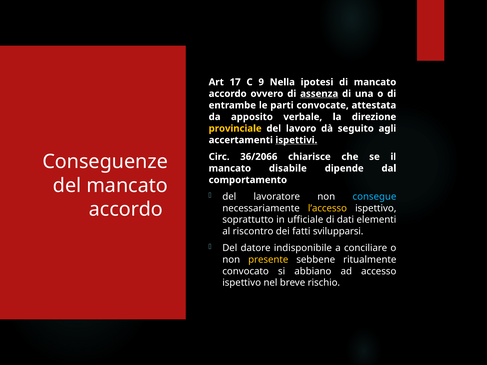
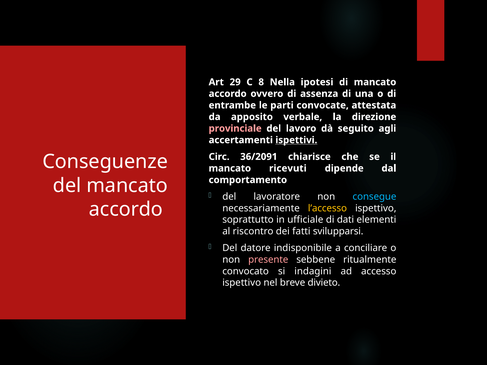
17: 17 -> 29
9: 9 -> 8
assenza underline: present -> none
provinciale colour: yellow -> pink
36/2066: 36/2066 -> 36/2091
disabile: disabile -> ricevuti
presente colour: yellow -> pink
abbiano: abbiano -> indagini
rischio: rischio -> divieto
